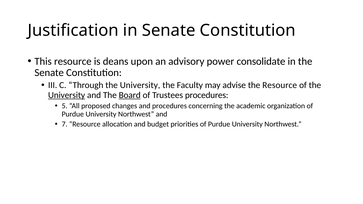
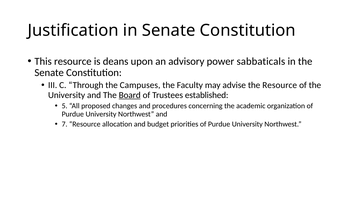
consolidate: consolidate -> sabbaticals
Through the University: University -> Campuses
University at (67, 95) underline: present -> none
Trustees procedures: procedures -> established
